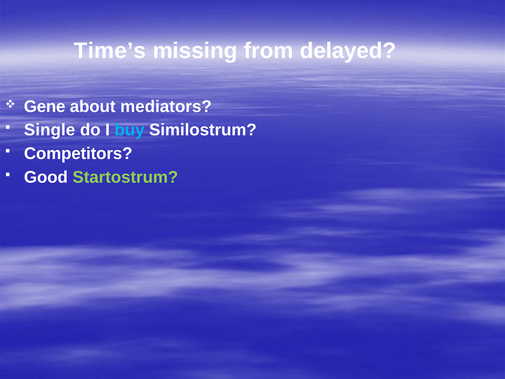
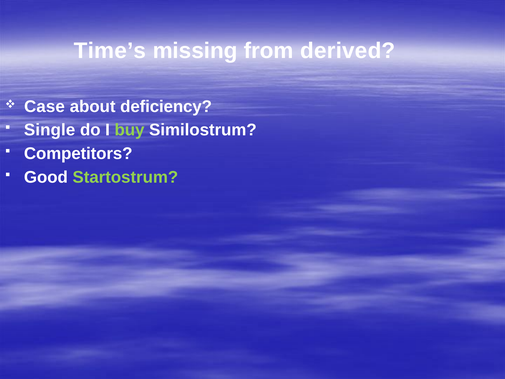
delayed: delayed -> derived
Gene: Gene -> Case
mediators: mediators -> deficiency
buy colour: light blue -> light green
